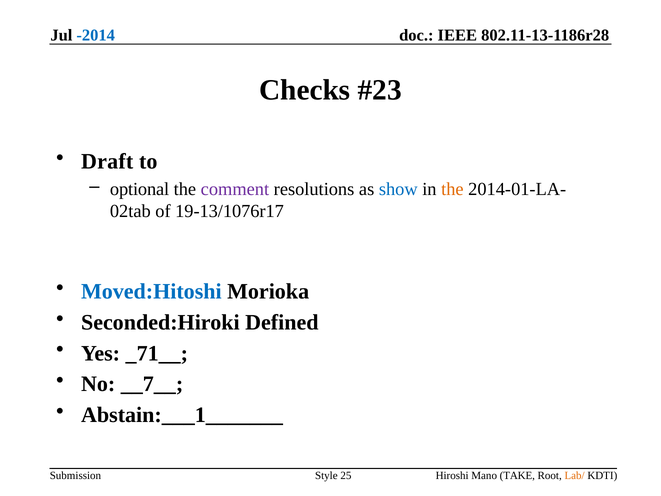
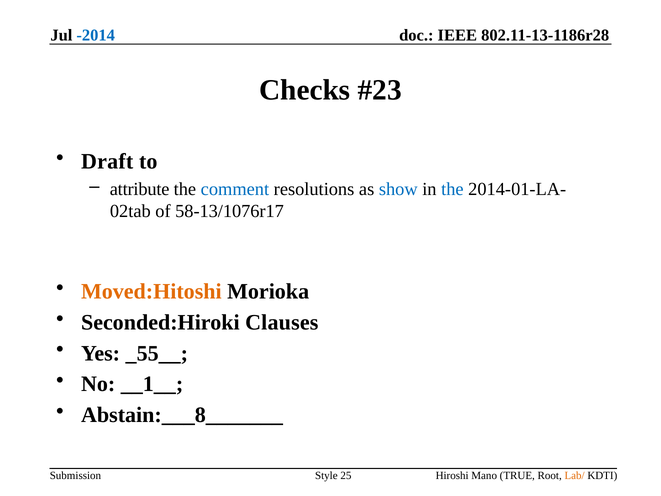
optional: optional -> attribute
comment colour: purple -> blue
the at (452, 189) colour: orange -> blue
19-13/1076r17: 19-13/1076r17 -> 58-13/1076r17
Moved:Hitoshi colour: blue -> orange
Defined: Defined -> Clauses
_71__: _71__ -> _55__
__7__: __7__ -> __1__
Abstain:___1_______: Abstain:___1_______ -> Abstain:___8_______
TAKE: TAKE -> TRUE
